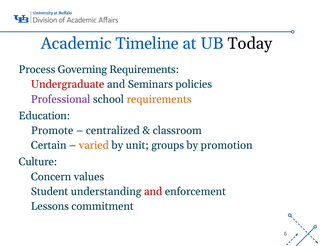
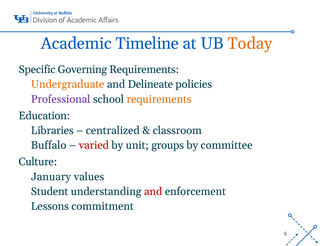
Today colour: black -> orange
Process: Process -> Specific
Undergraduate colour: red -> orange
Seminars: Seminars -> Delineate
Promote: Promote -> Libraries
Certain: Certain -> Buffalo
varied colour: orange -> red
promotion: promotion -> committee
Concern: Concern -> January
